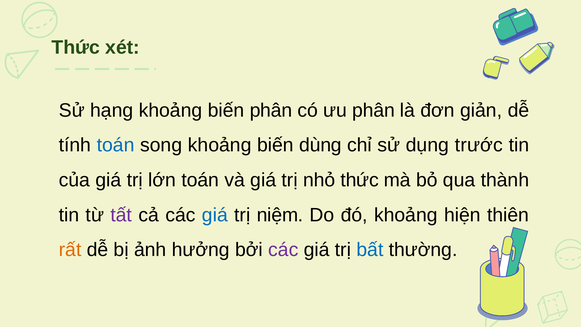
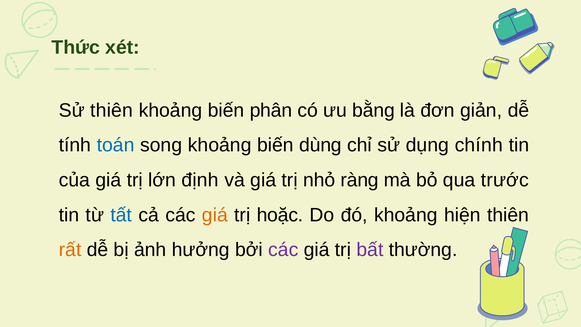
Sử hạng: hạng -> thiên
ưu phân: phân -> bằng
trước: trước -> chính
lớn toán: toán -> định
nhỏ thức: thức -> ràng
thành: thành -> trước
tất colour: purple -> blue
giá at (215, 215) colour: blue -> orange
niệm: niệm -> hoặc
bất colour: blue -> purple
